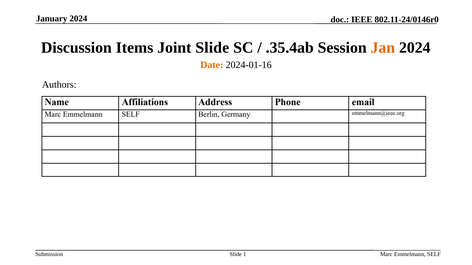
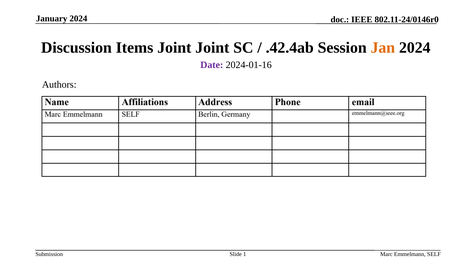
Joint Slide: Slide -> Joint
.35.4ab: .35.4ab -> .42.4ab
Date colour: orange -> purple
